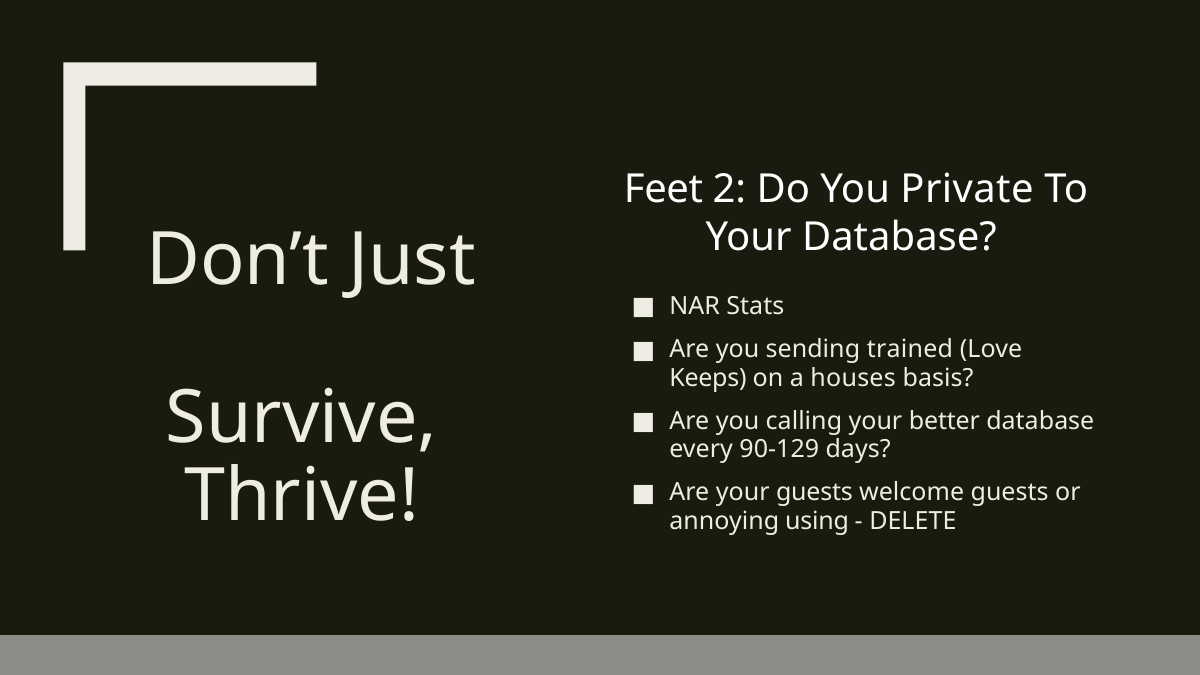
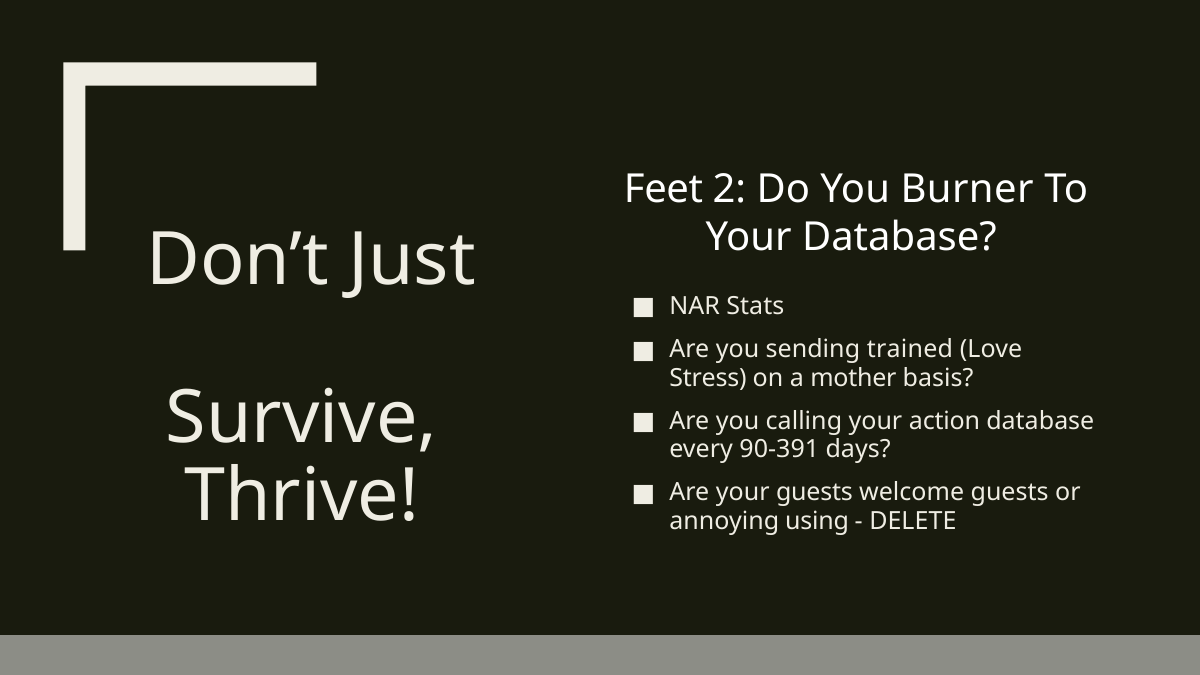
Private: Private -> Burner
Keeps: Keeps -> Stress
houses: houses -> mother
better: better -> action
90-129: 90-129 -> 90-391
